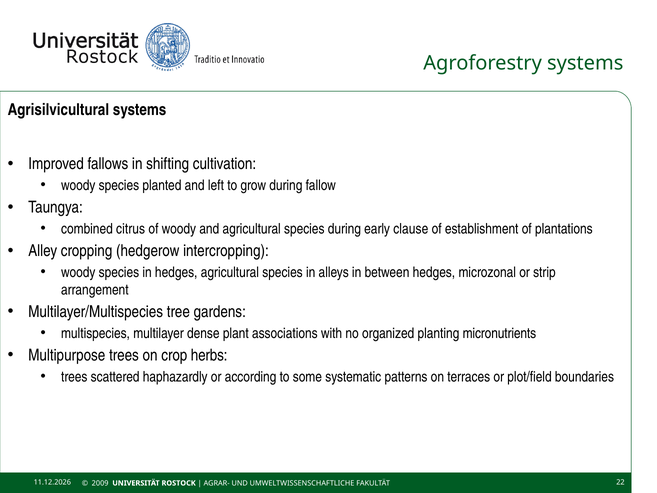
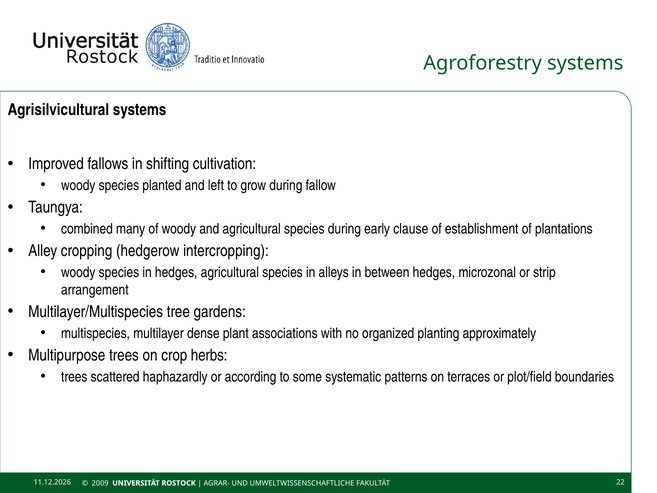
citrus: citrus -> many
micronutrients: micronutrients -> approximately
